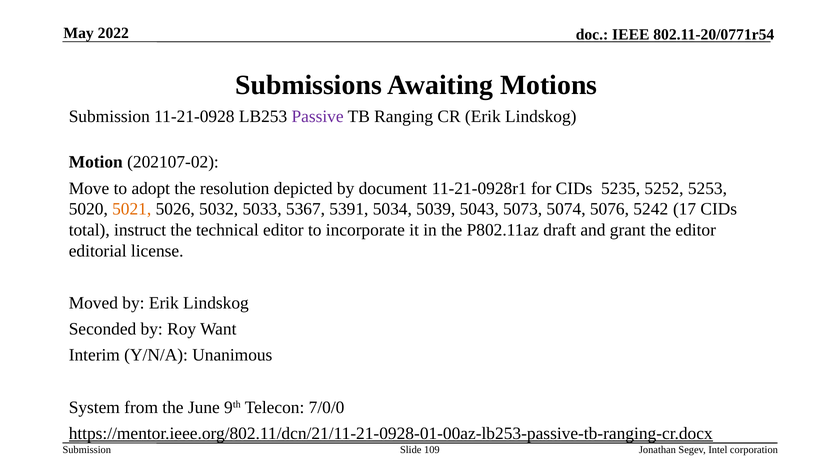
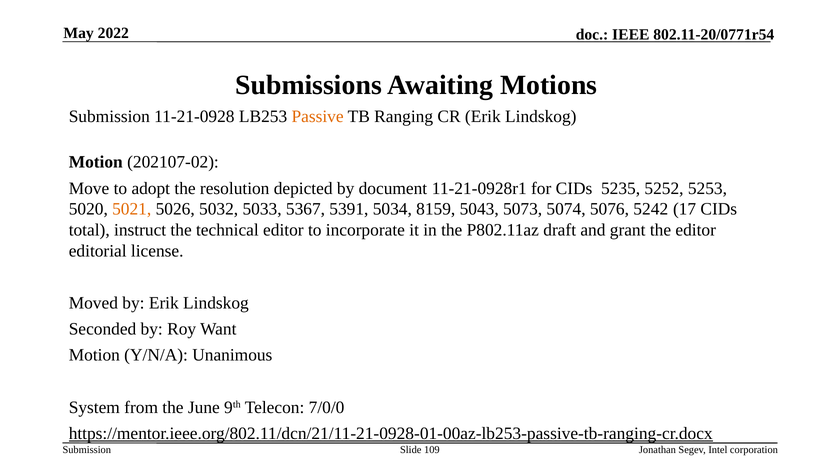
Passive colour: purple -> orange
5039: 5039 -> 8159
Interim at (94, 355): Interim -> Motion
